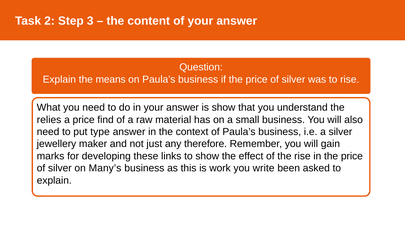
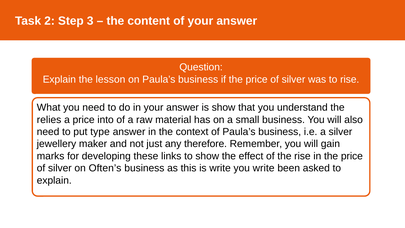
means: means -> lesson
find: find -> into
Many’s: Many’s -> Often’s
is work: work -> write
